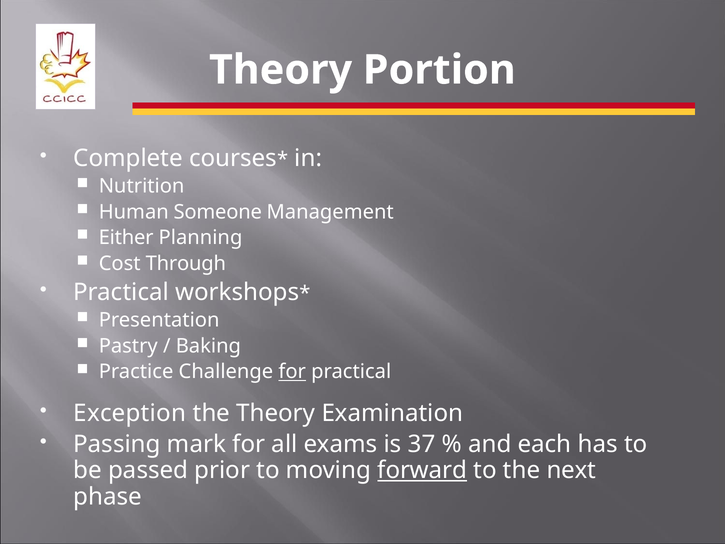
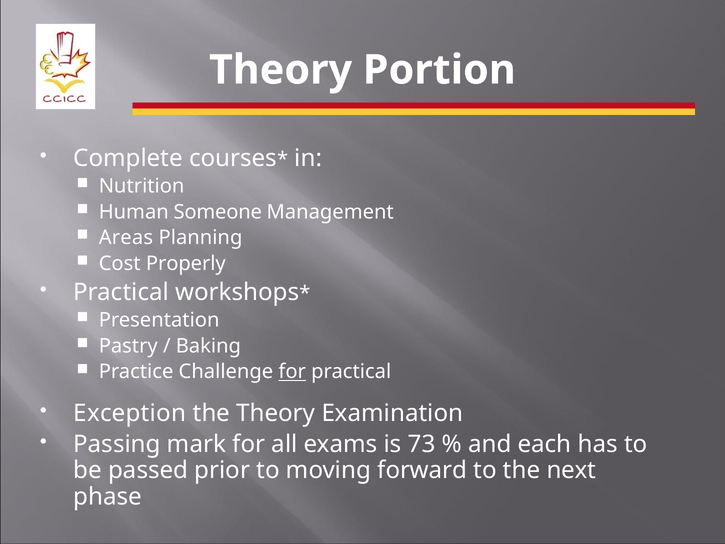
Either: Either -> Areas
Through: Through -> Properly
37: 37 -> 73
forward underline: present -> none
